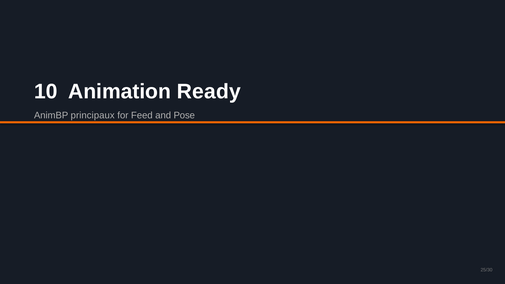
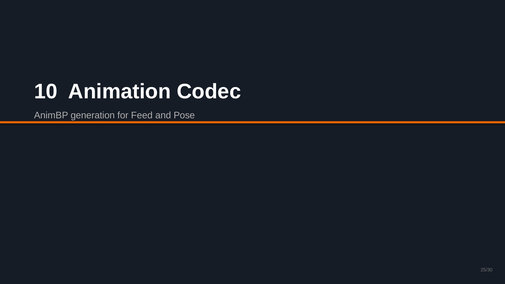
Ready: Ready -> Codec
principaux: principaux -> generation
